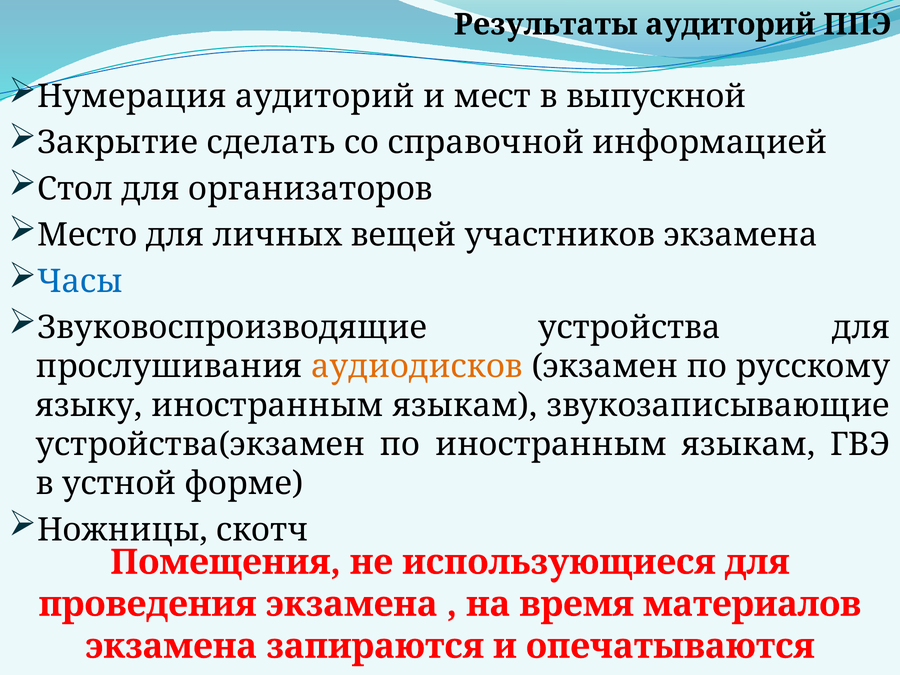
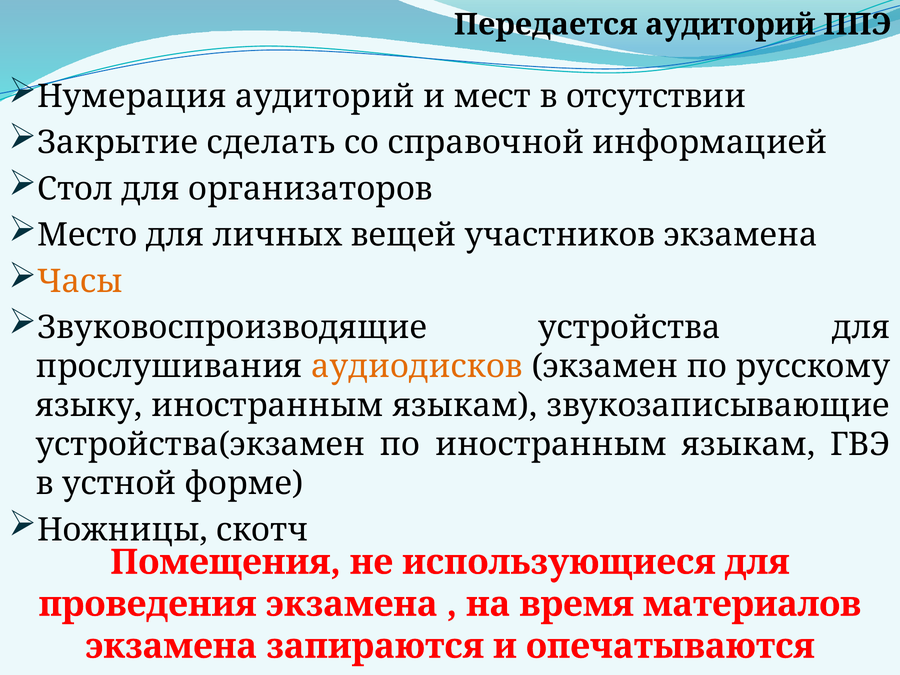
Результаты: Результаты -> Передается
выпускной: выпускной -> отсутствии
Часы colour: blue -> orange
